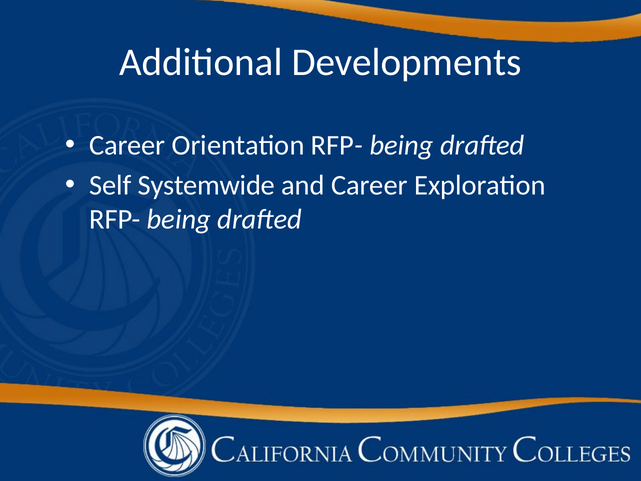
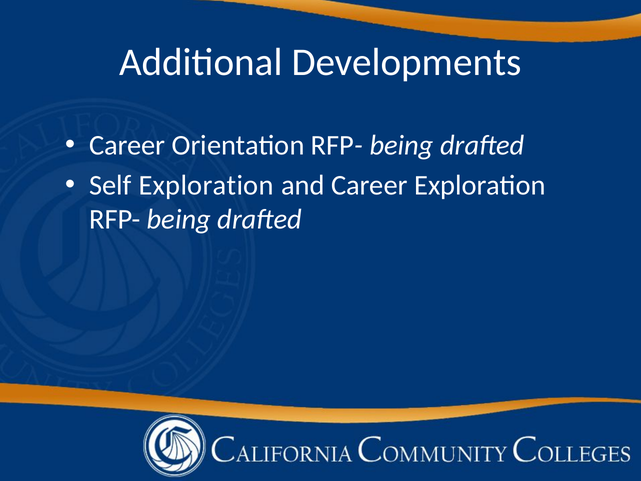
Self Systemwide: Systemwide -> Exploration
